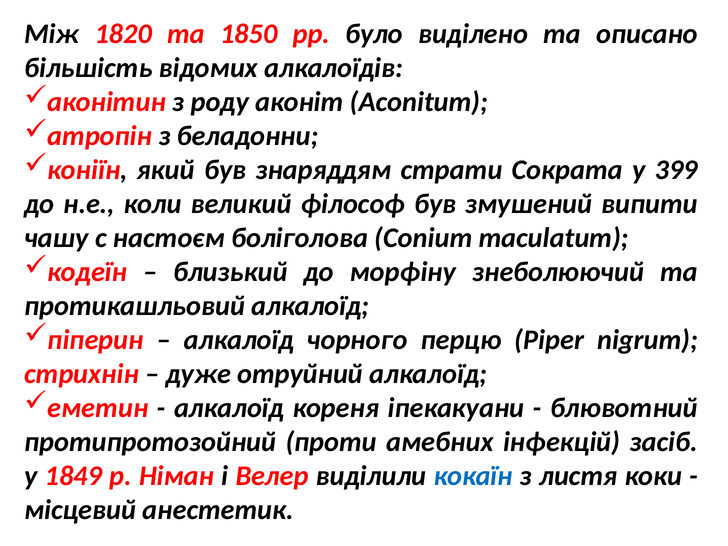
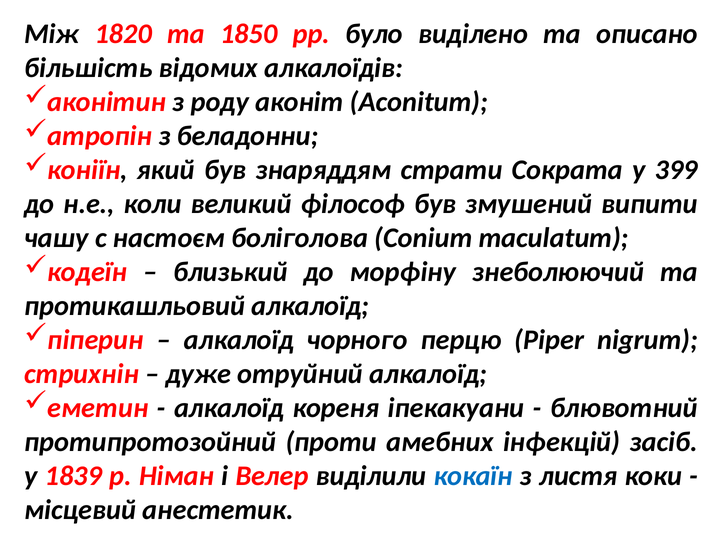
1849: 1849 -> 1839
